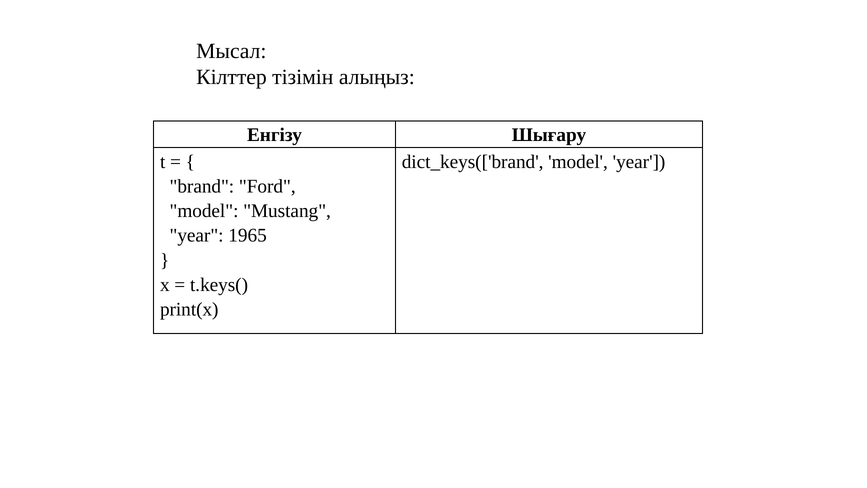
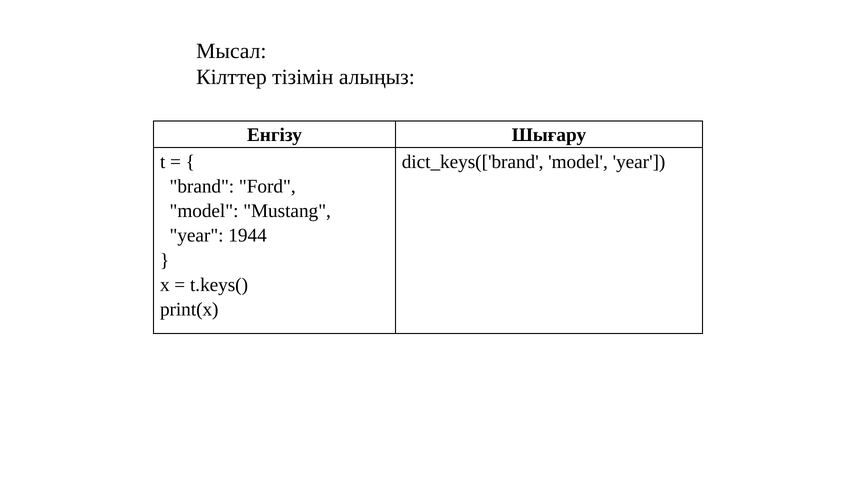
1965: 1965 -> 1944
